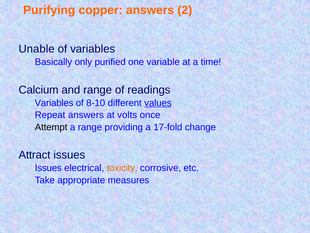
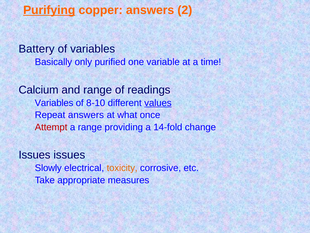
Purifying underline: none -> present
Unable: Unable -> Battery
volts: volts -> what
Attempt colour: black -> red
17-fold: 17-fold -> 14-fold
Attract at (34, 155): Attract -> Issues
Issues at (48, 168): Issues -> Slowly
